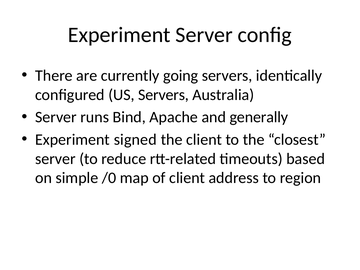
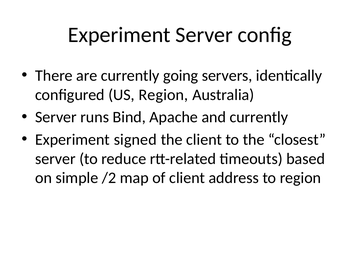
US Servers: Servers -> Region
and generally: generally -> currently
/0: /0 -> /2
